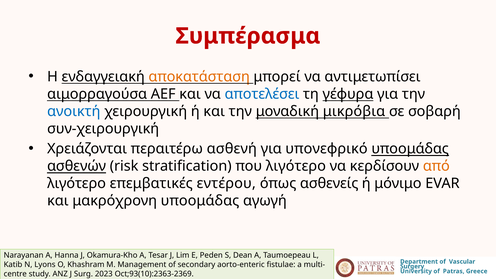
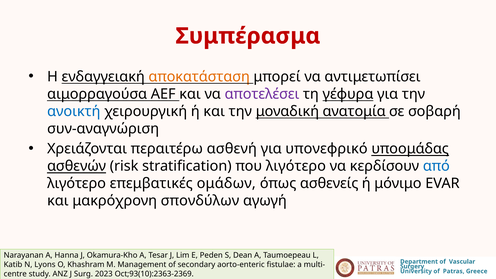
αποτελέσει colour: blue -> purple
μικρόβια: μικρόβια -> ανατομία
συν-χειρουργική: συν-χειρουργική -> συν-αναγνώριση
από colour: orange -> blue
εντέρου: εντέρου -> ομάδων
μακρόχρονη υποομάδας: υποομάδας -> σπονδύλων
